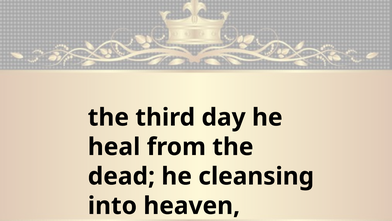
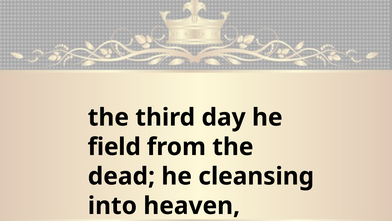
heal: heal -> field
